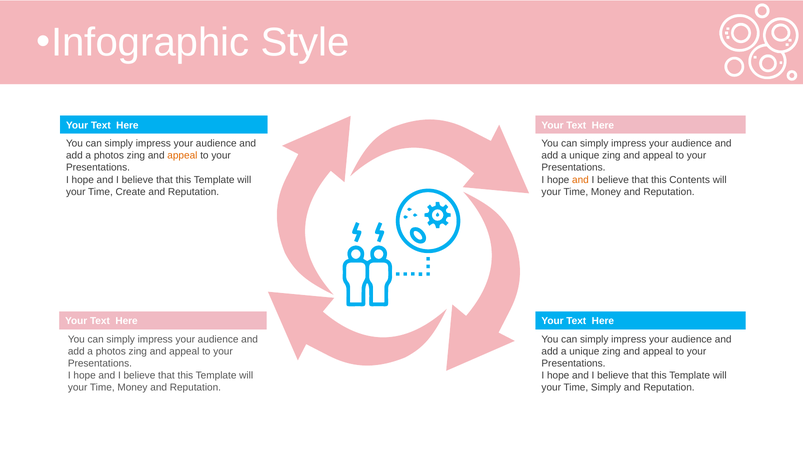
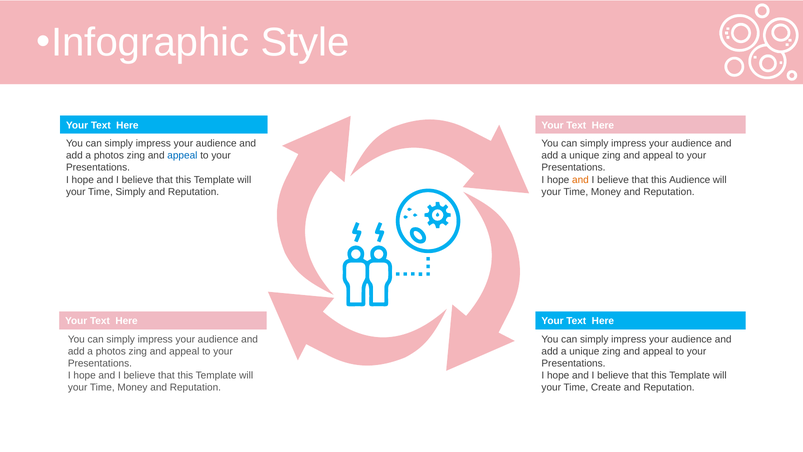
appeal at (182, 155) colour: orange -> blue
this Contents: Contents -> Audience
Time Create: Create -> Simply
Time Simply: Simply -> Create
